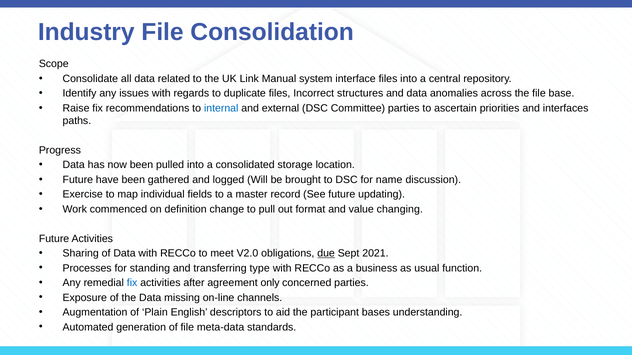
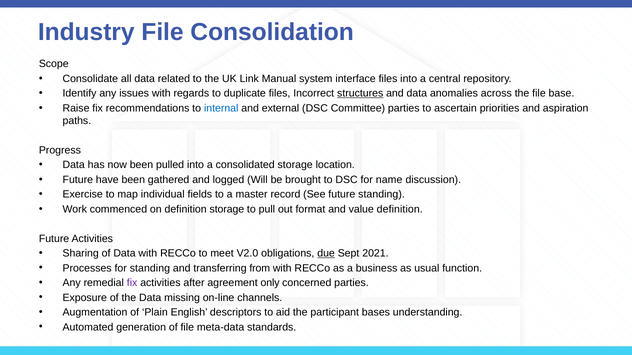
structures underline: none -> present
interfaces: interfaces -> aspiration
future updating: updating -> standing
definition change: change -> storage
value changing: changing -> definition
type: type -> from
fix at (132, 283) colour: blue -> purple
